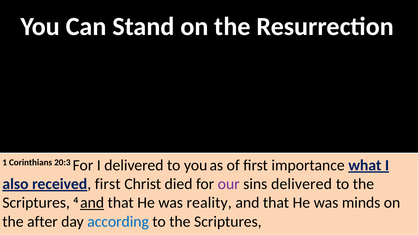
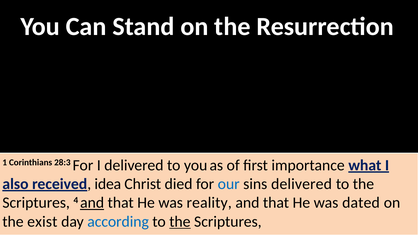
20:3: 20:3 -> 28:3
received first: first -> idea
our colour: purple -> blue
minds: minds -> dated
after: after -> exist
the at (180, 222) underline: none -> present
